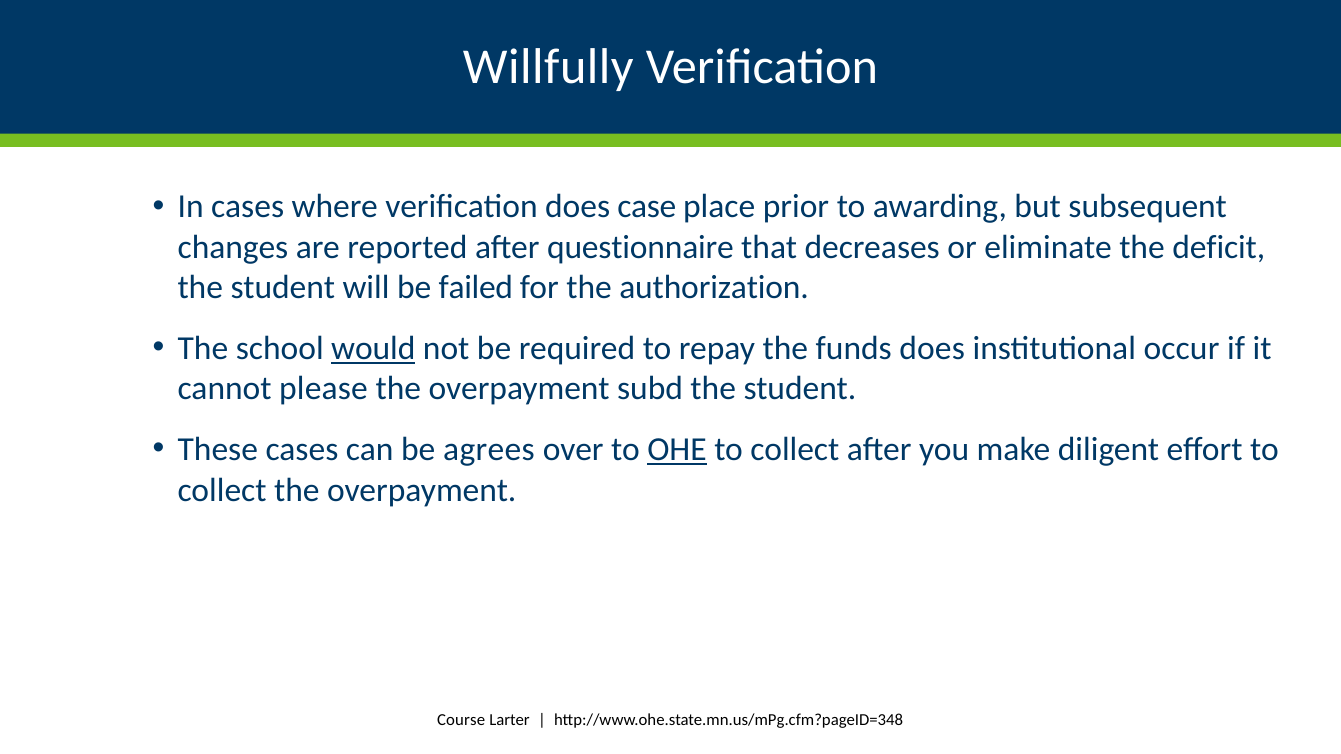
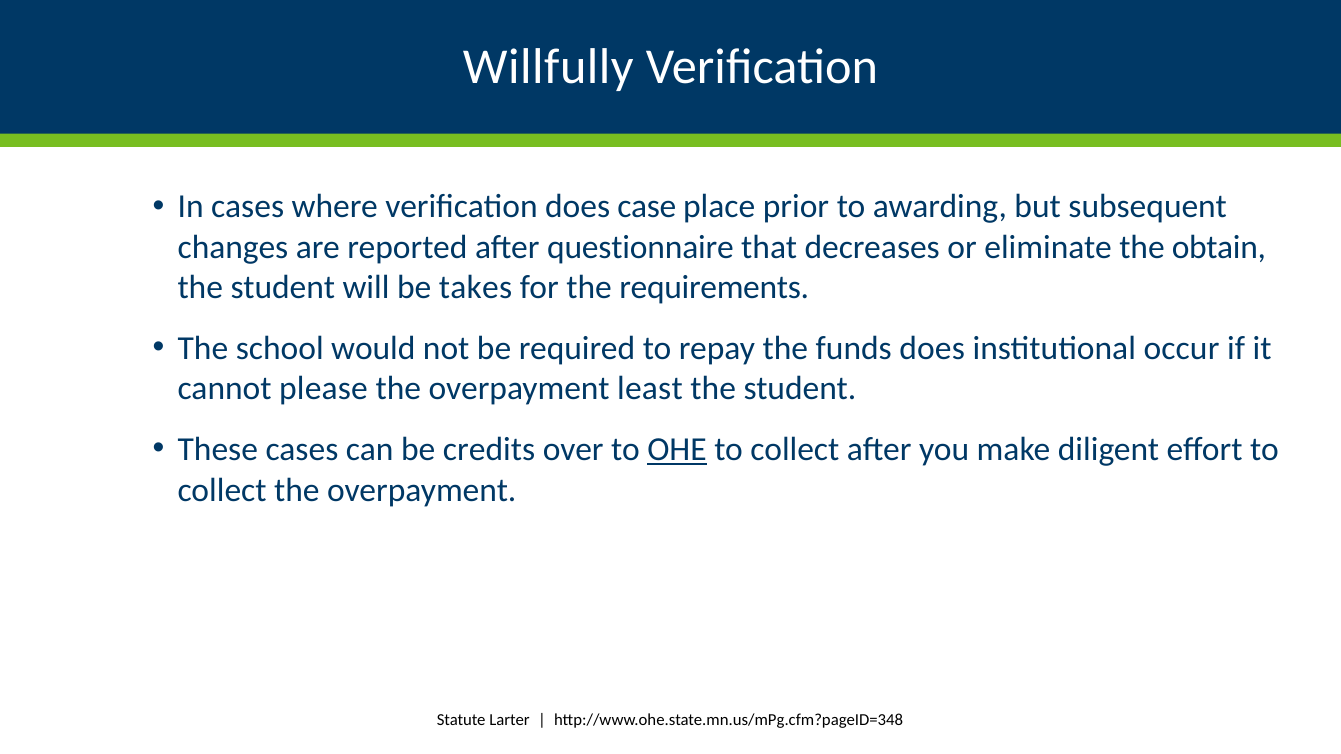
deficit: deficit -> obtain
failed: failed -> takes
authorization: authorization -> requirements
would underline: present -> none
subd: subd -> least
agrees: agrees -> credits
Course: Course -> Statute
